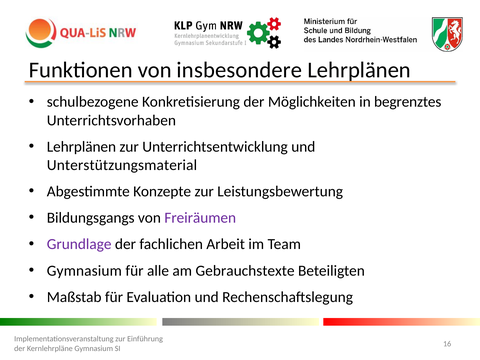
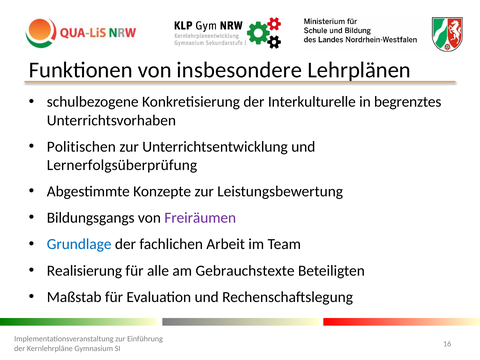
Möglichkeiten: Möglichkeiten -> Interkulturelle
Lehrplänen at (81, 147): Lehrplänen -> Politischen
Unterstützungsmaterial: Unterstützungsmaterial -> Lernerfolgsüberprüfung
Grundlage colour: purple -> blue
Gymnasium at (84, 271): Gymnasium -> Realisierung
